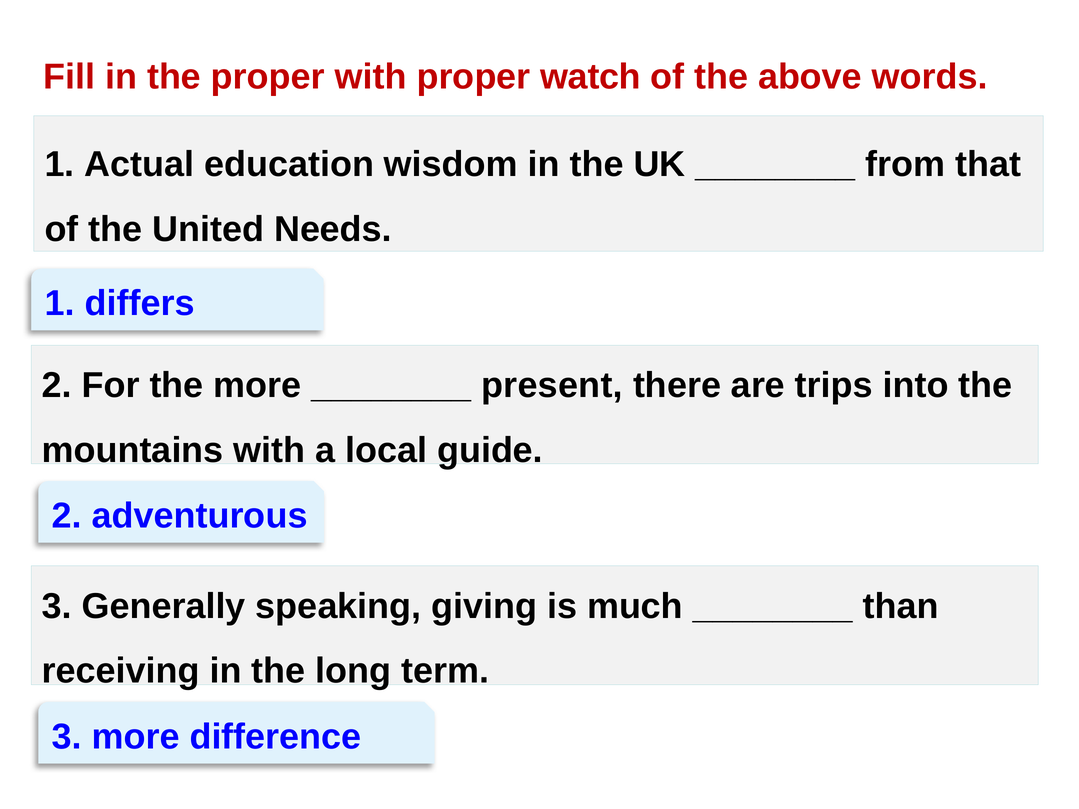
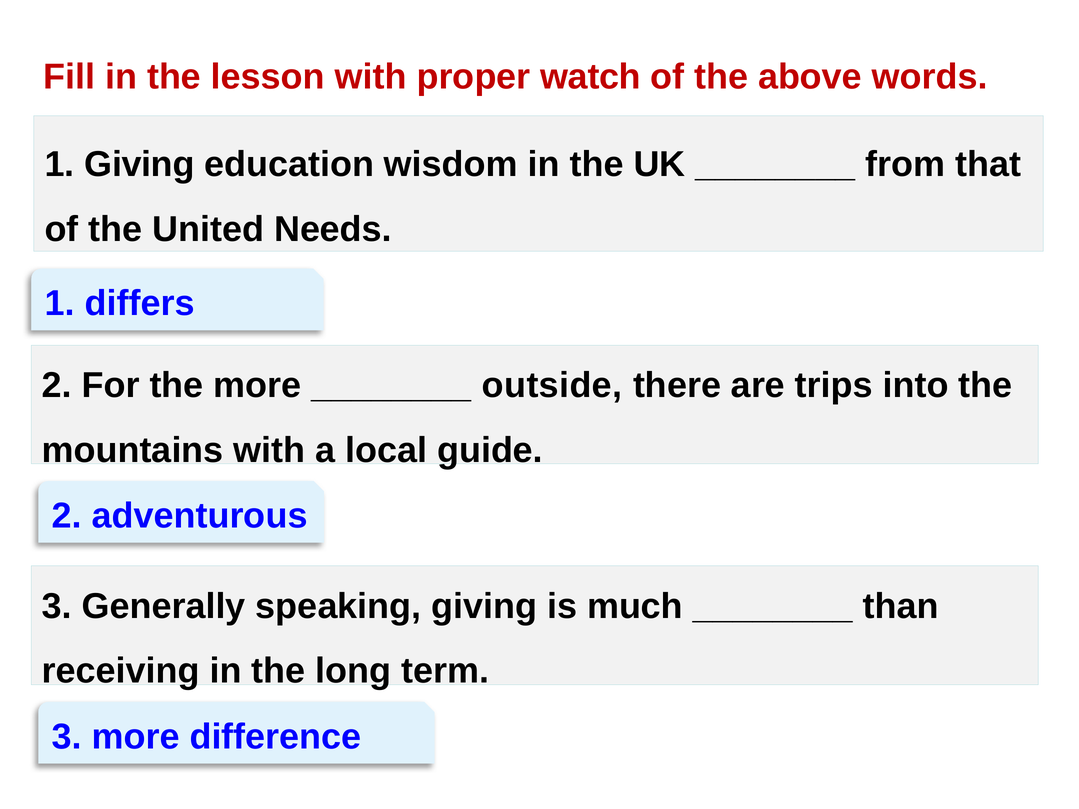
the proper: proper -> lesson
1 Actual: Actual -> Giving
present: present -> outside
